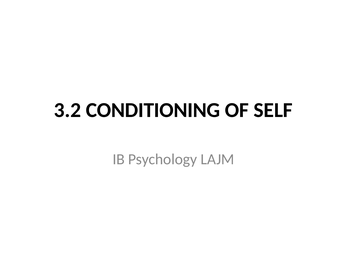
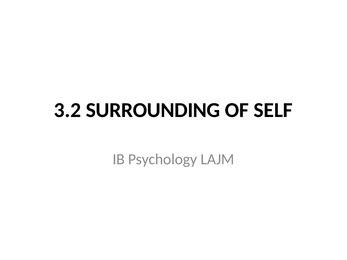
CONDITIONING: CONDITIONING -> SURROUNDING
